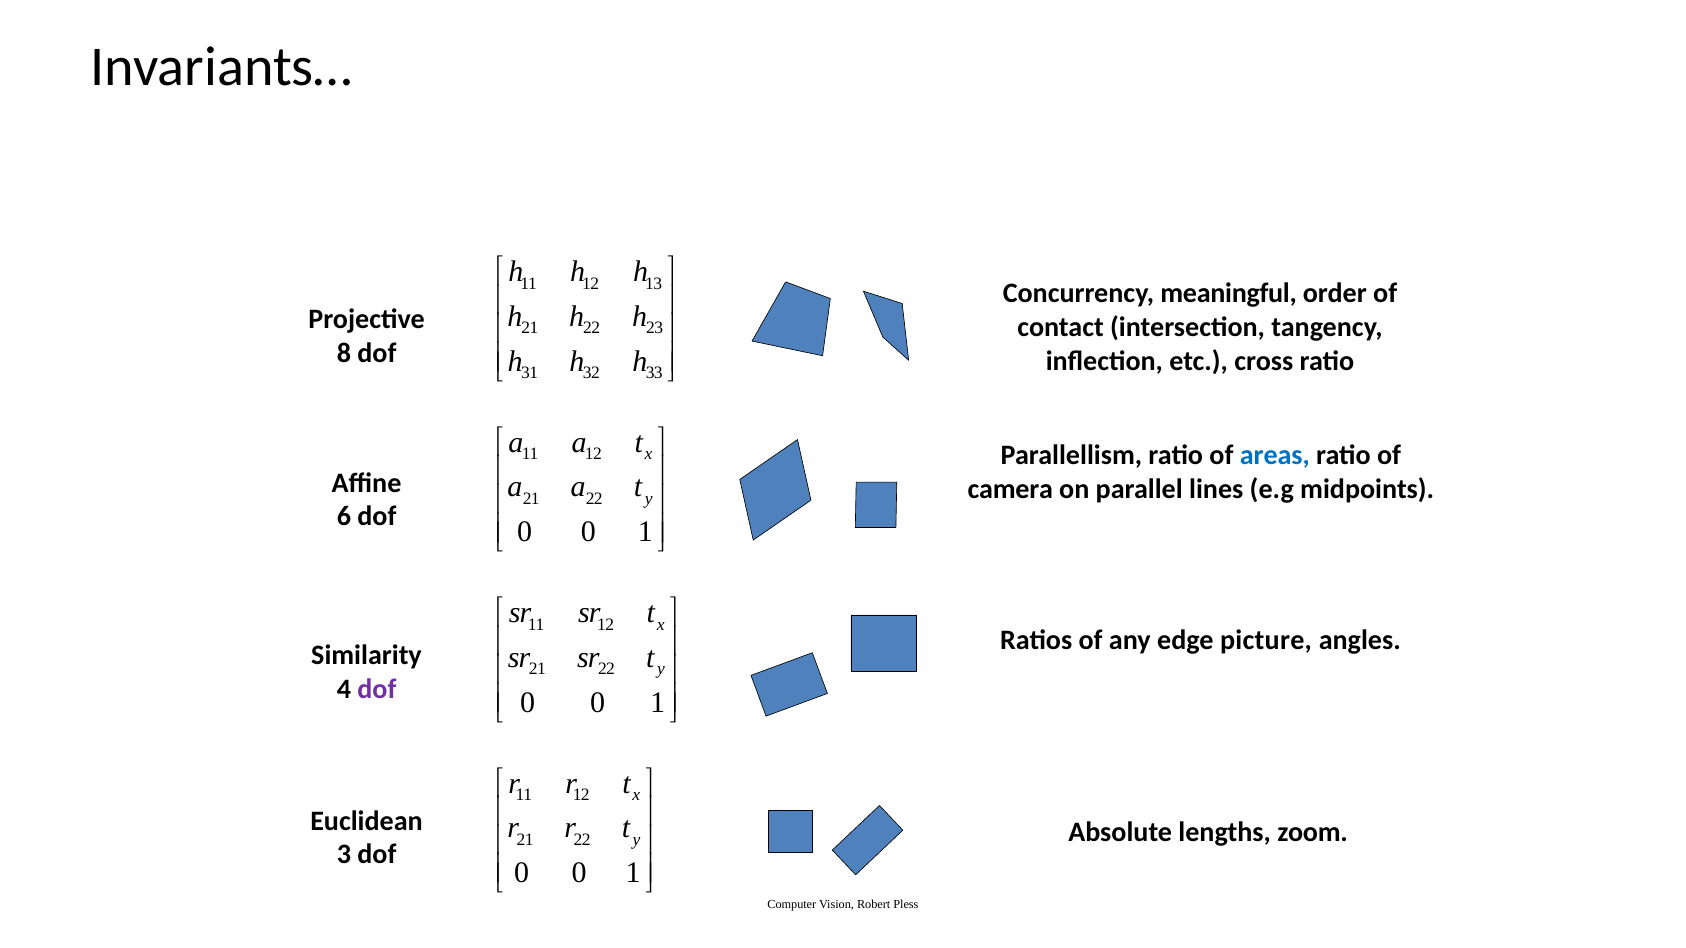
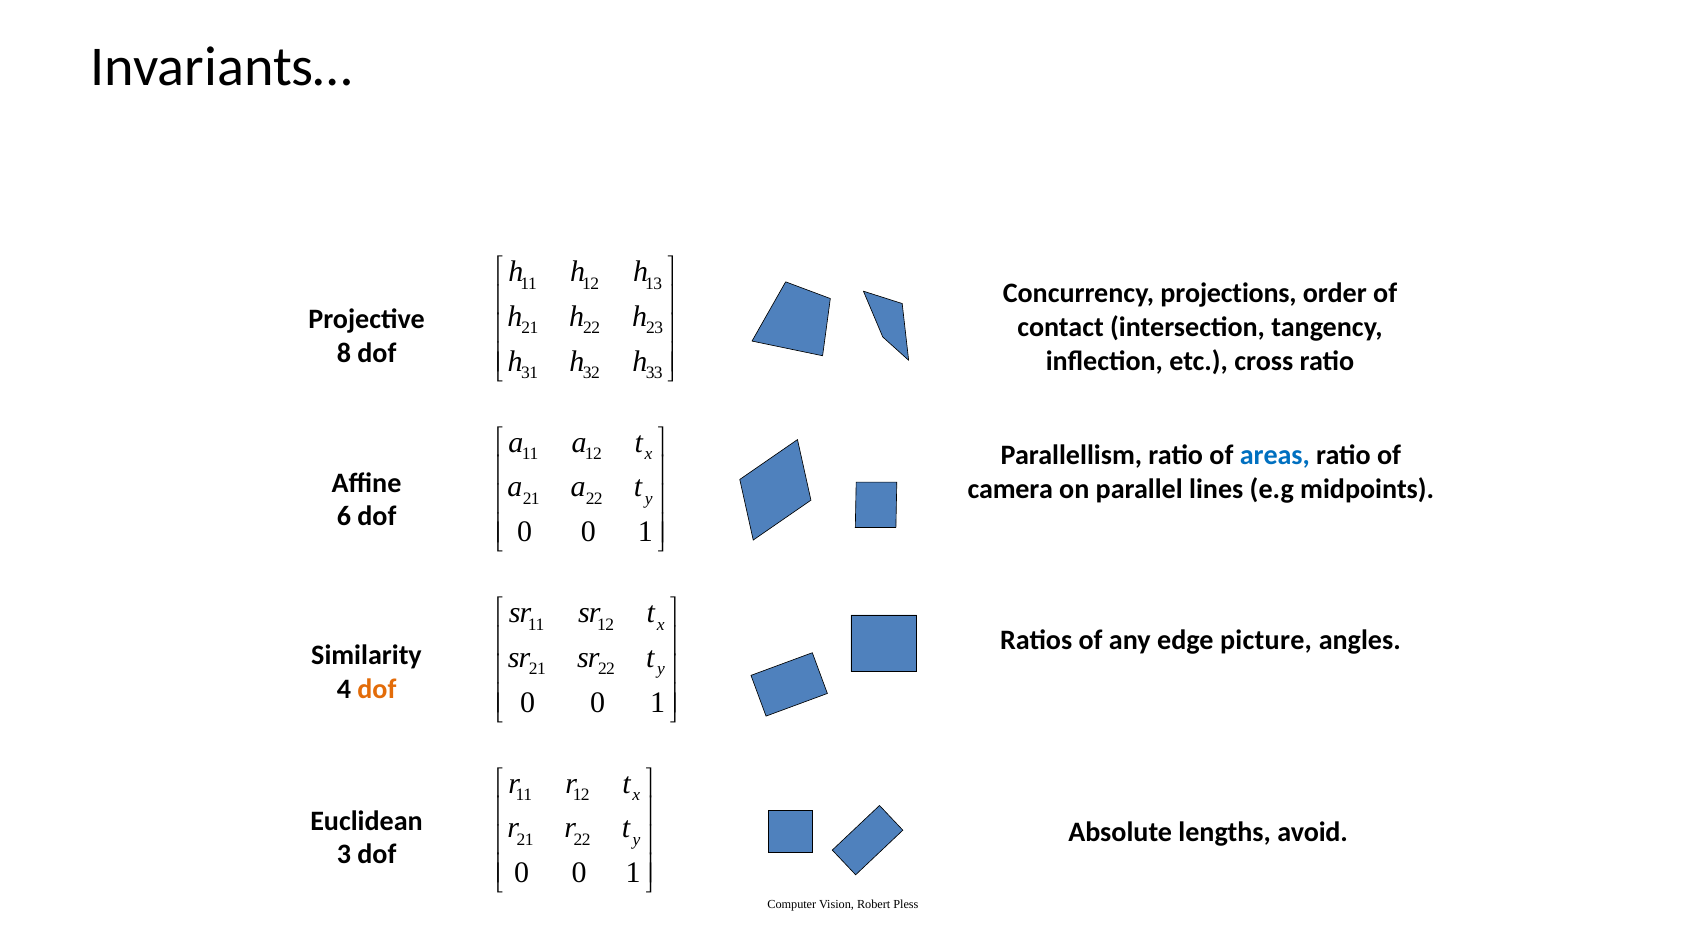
meaningful: meaningful -> projections
dof at (377, 689) colour: purple -> orange
zoom: zoom -> avoid
